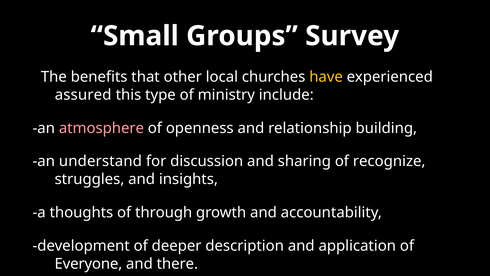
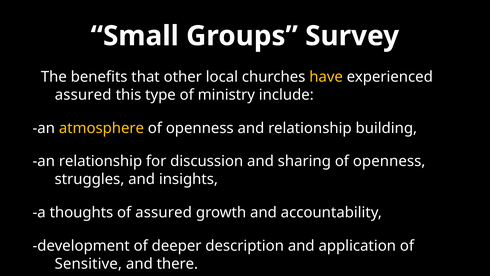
atmosphere colour: pink -> yellow
an understand: understand -> relationship
sharing of recognize: recognize -> openness
of through: through -> assured
Everyone: Everyone -> Sensitive
